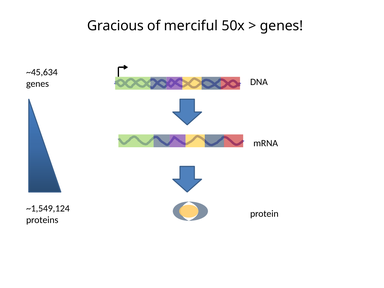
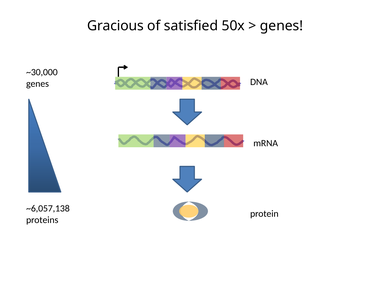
merciful: merciful -> satisfied
~45,634: ~45,634 -> ~30,000
~1,549,124: ~1,549,124 -> ~6,057,138
